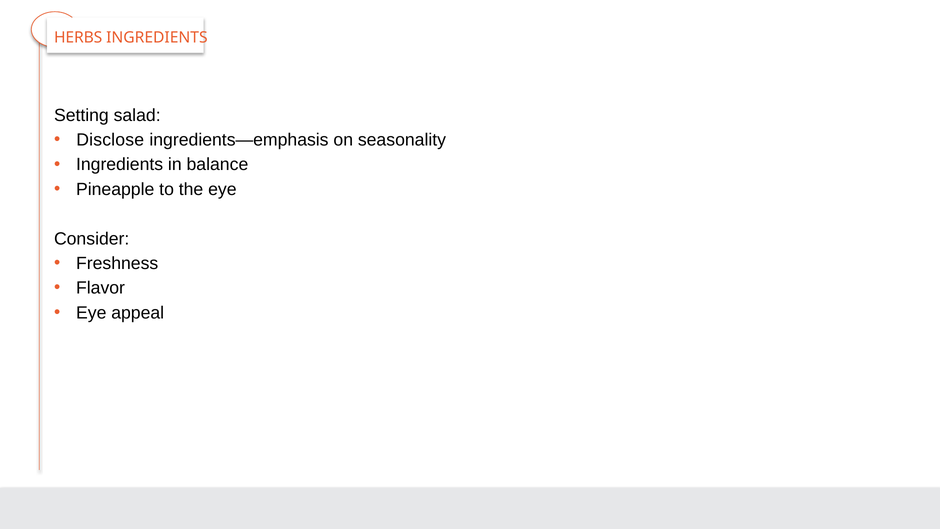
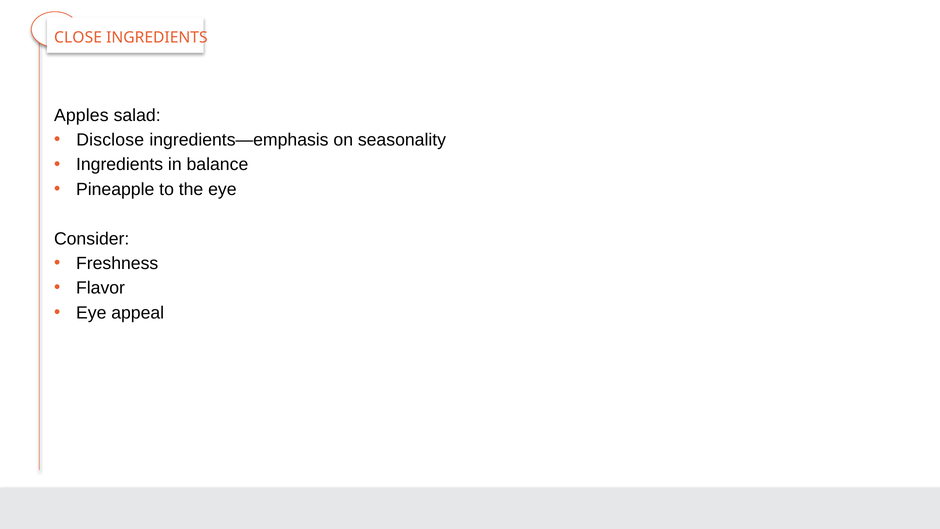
HERBS: HERBS -> CLOSE
Setting: Setting -> Apples
